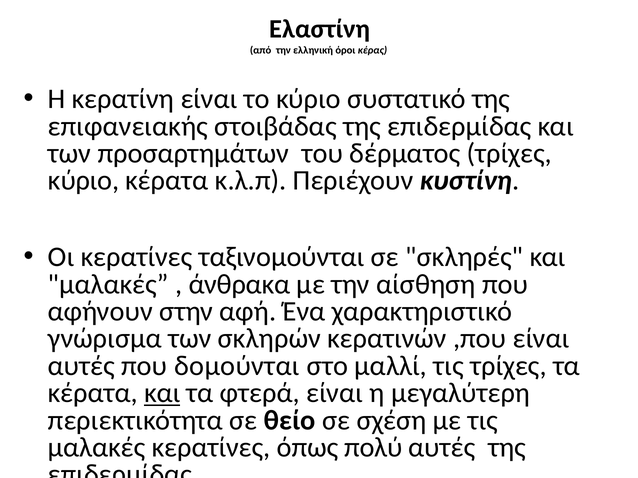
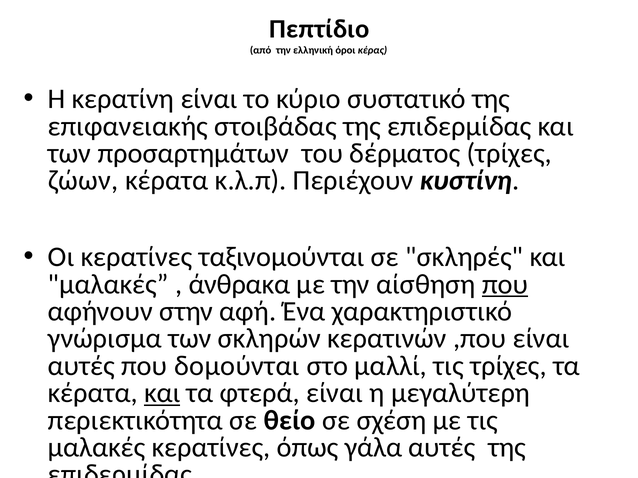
Ελαστίνη: Ελαστίνη -> Πεπτίδιο
κύριο at (83, 181): κύριο -> ζώων
που at (505, 284) underline: none -> present
πολύ: πολύ -> γάλα
